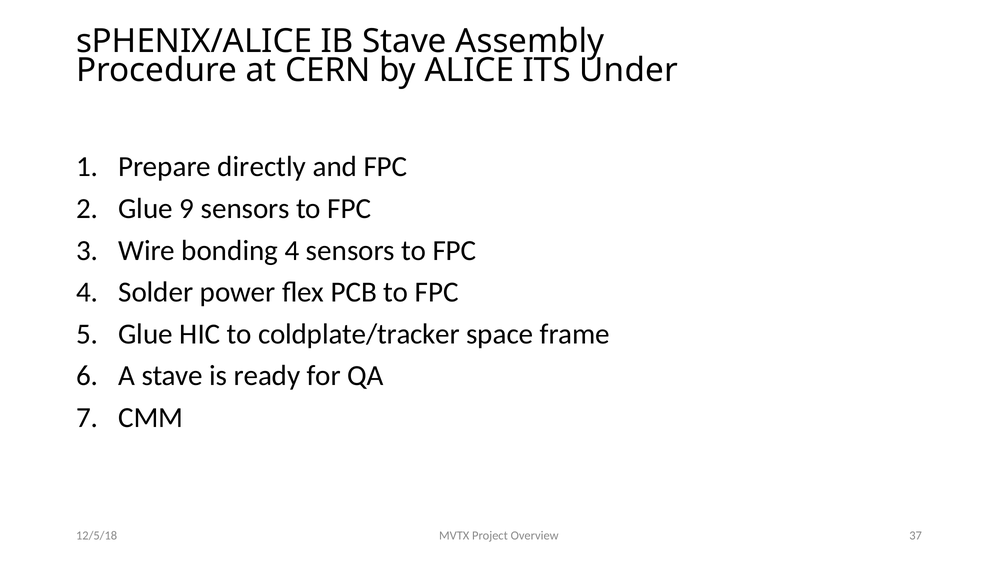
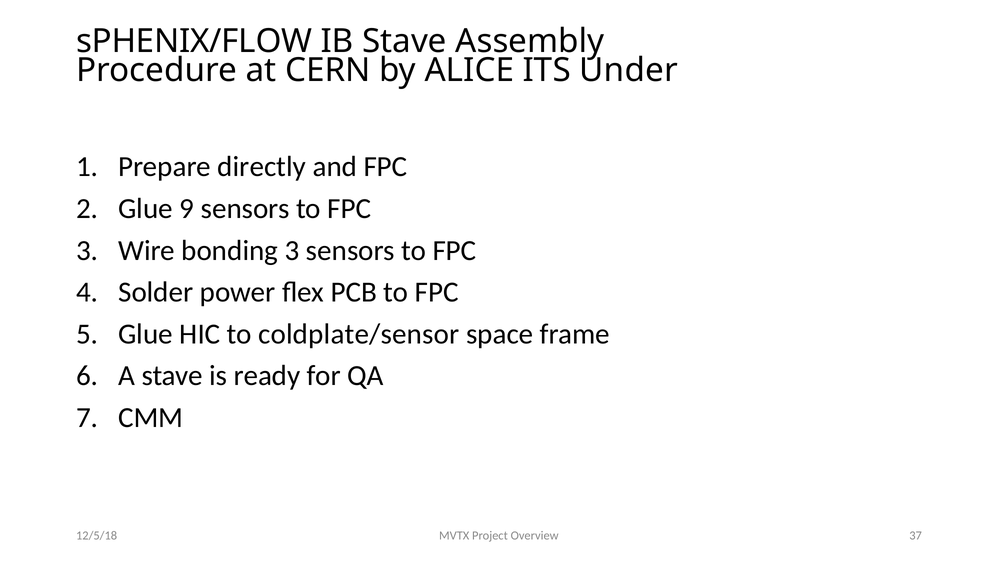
sPHENIX/ALICE: sPHENIX/ALICE -> sPHENIX/FLOW
bonding 4: 4 -> 3
coldplate/tracker: coldplate/tracker -> coldplate/sensor
